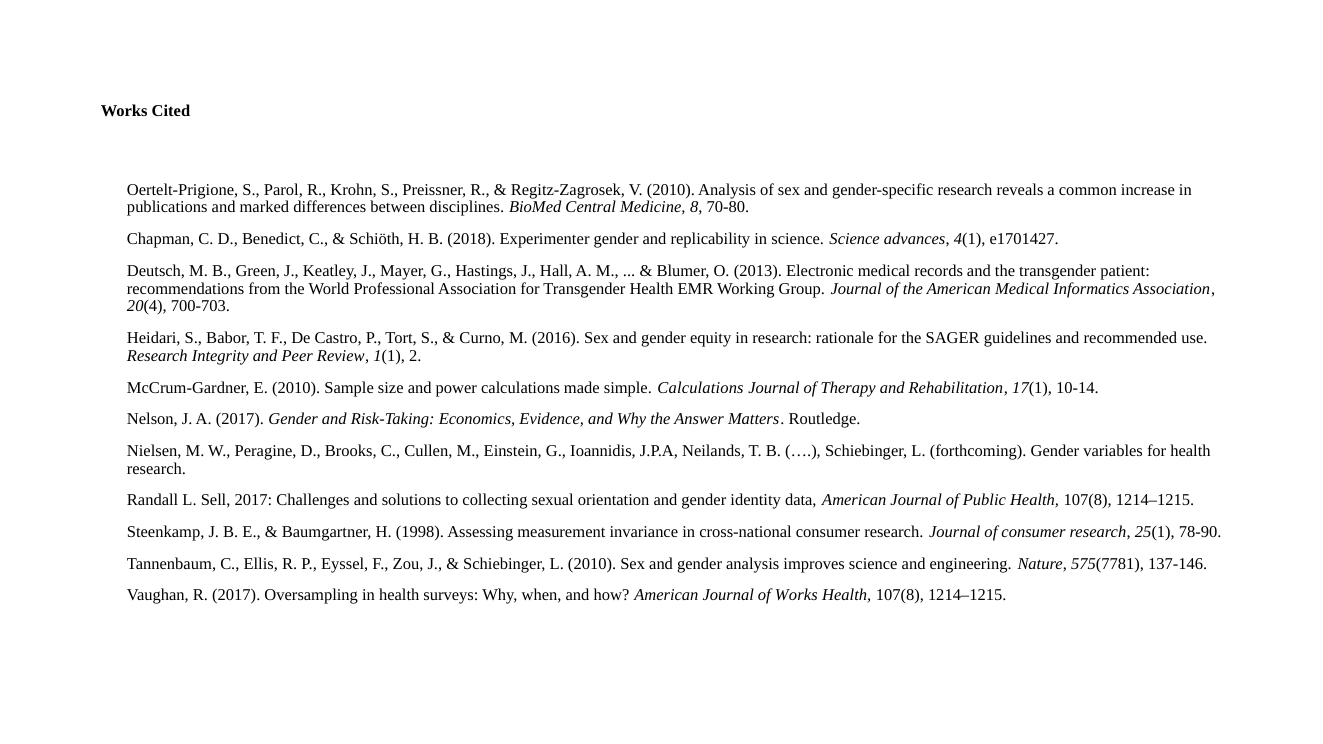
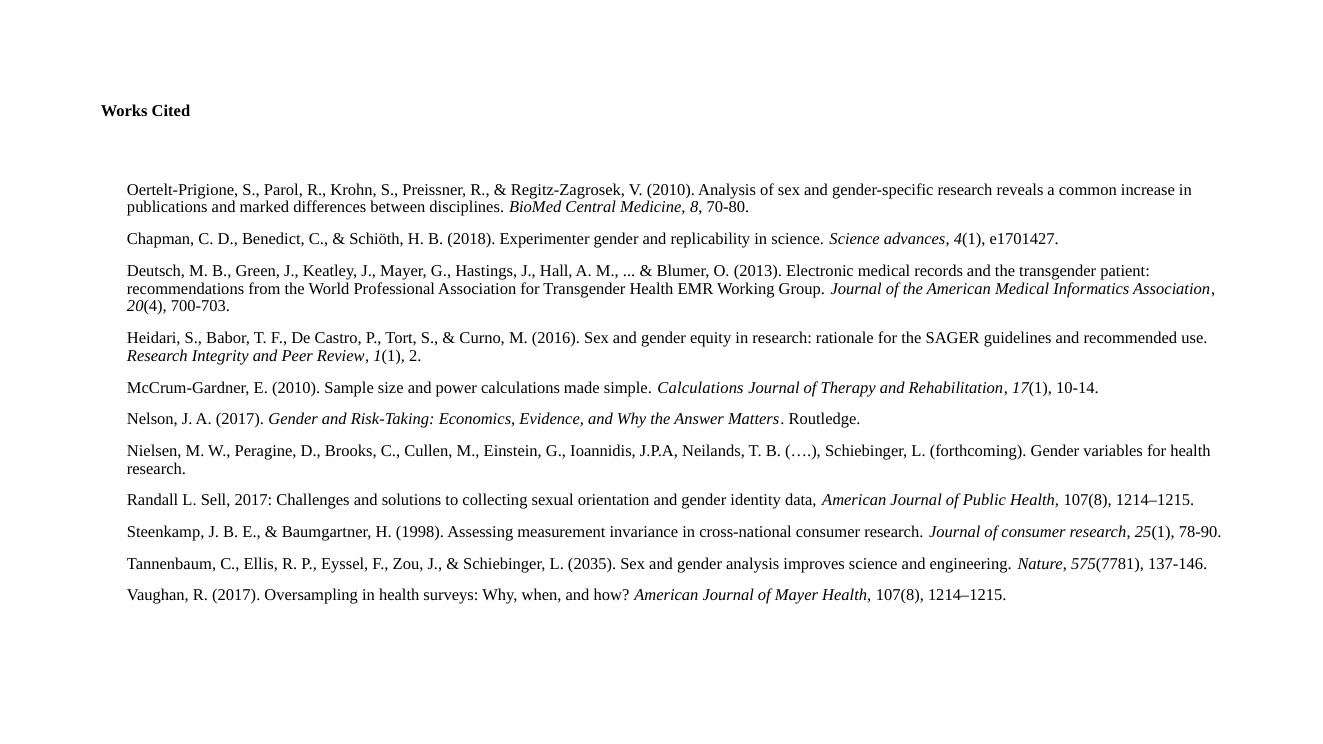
L 2010: 2010 -> 2035
of Works: Works -> Mayer
